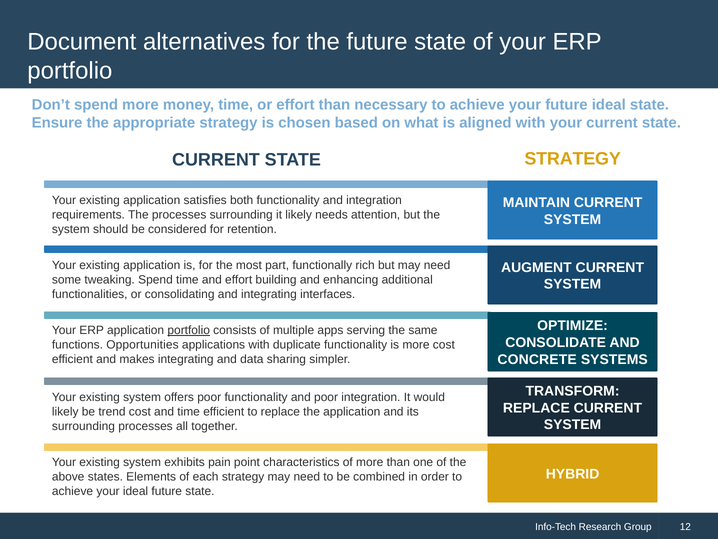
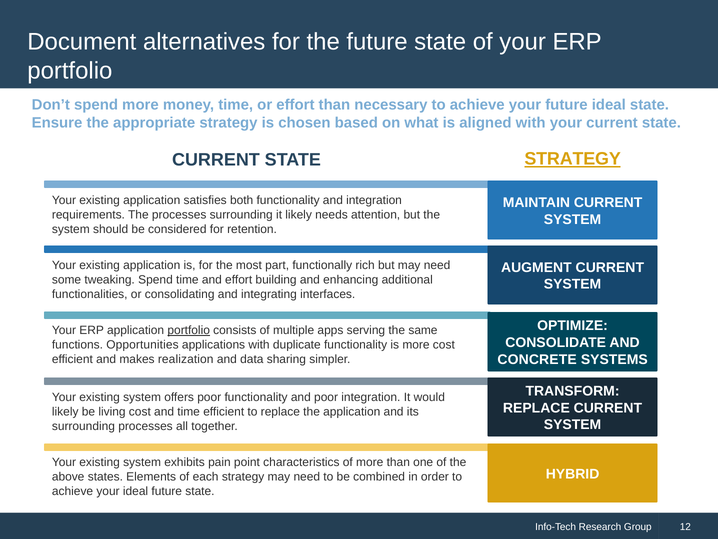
STRATEGY at (573, 159) underline: none -> present
makes integrating: integrating -> realization
trend: trend -> living
